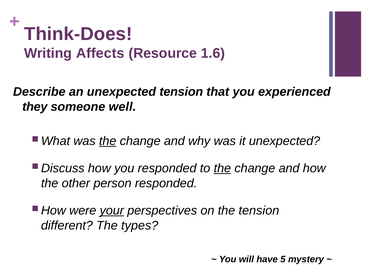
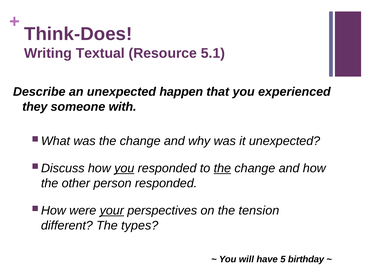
Affects: Affects -> Textual
1.6: 1.6 -> 5.1
unexpected tension: tension -> happen
well: well -> with
the at (108, 142) underline: present -> none
you at (124, 169) underline: none -> present
mystery: mystery -> birthday
